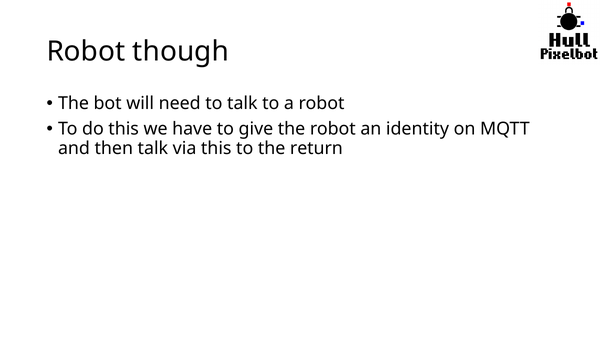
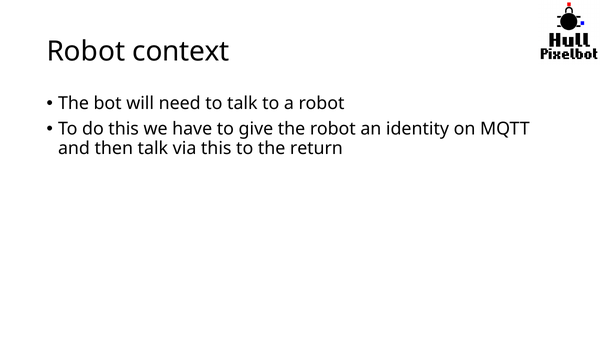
though: though -> context
